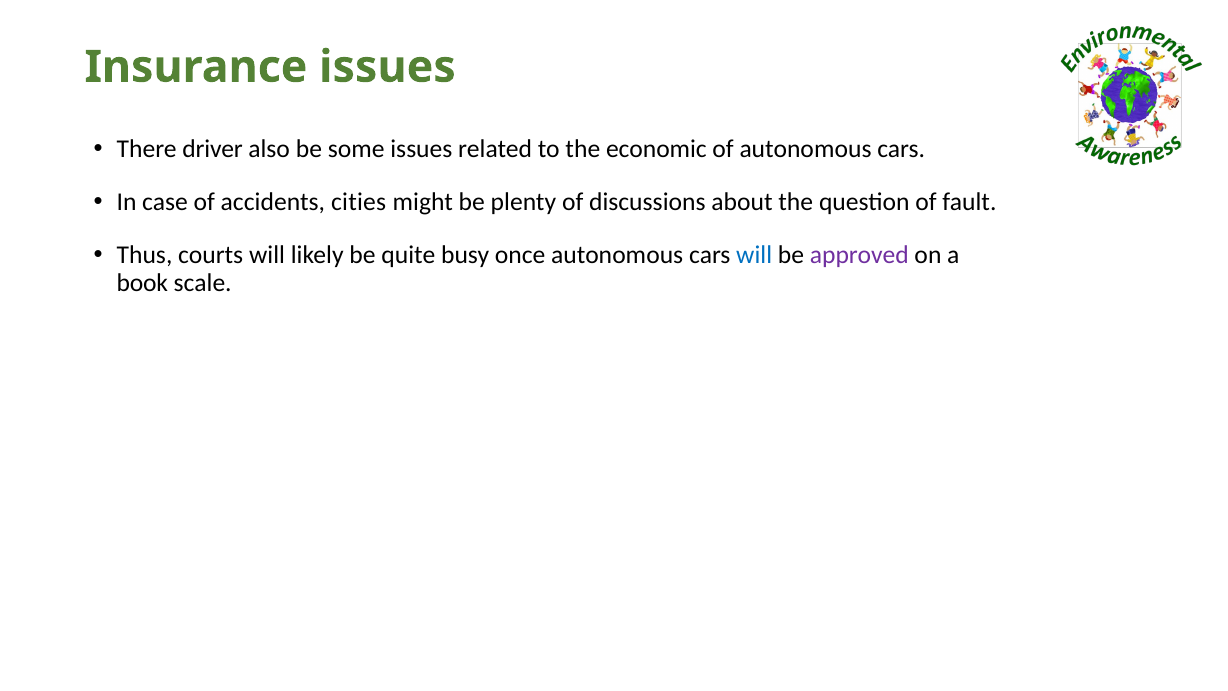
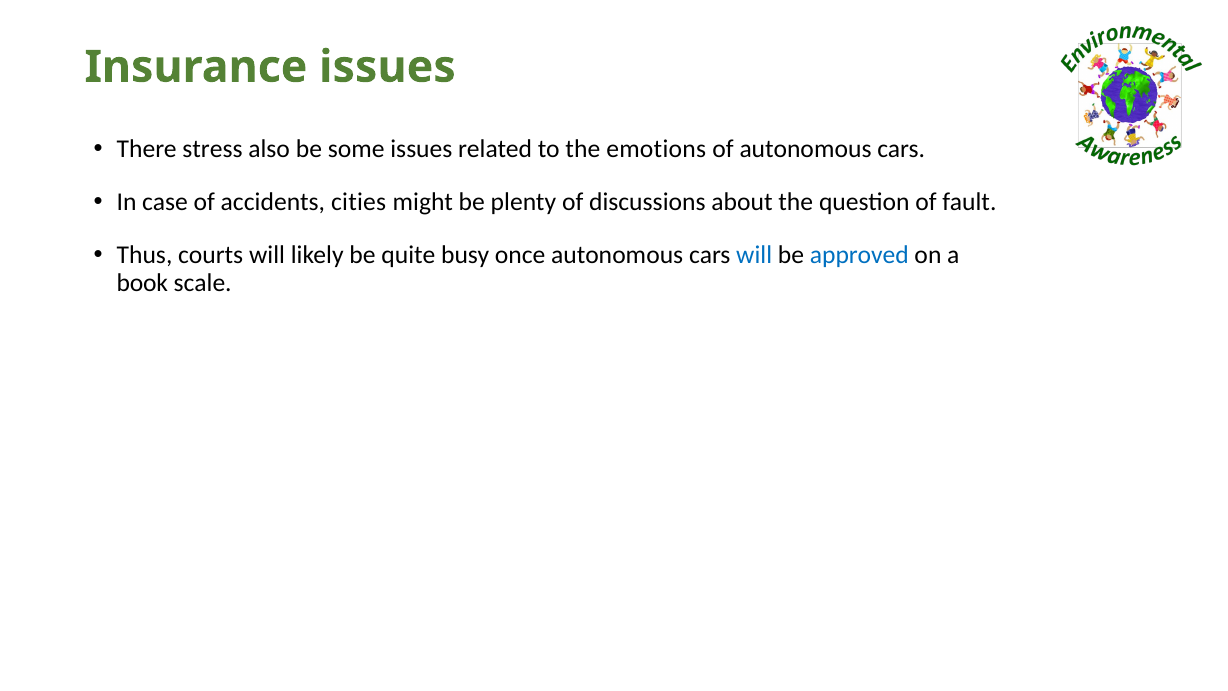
driver: driver -> stress
economic: economic -> emotions
approved colour: purple -> blue
